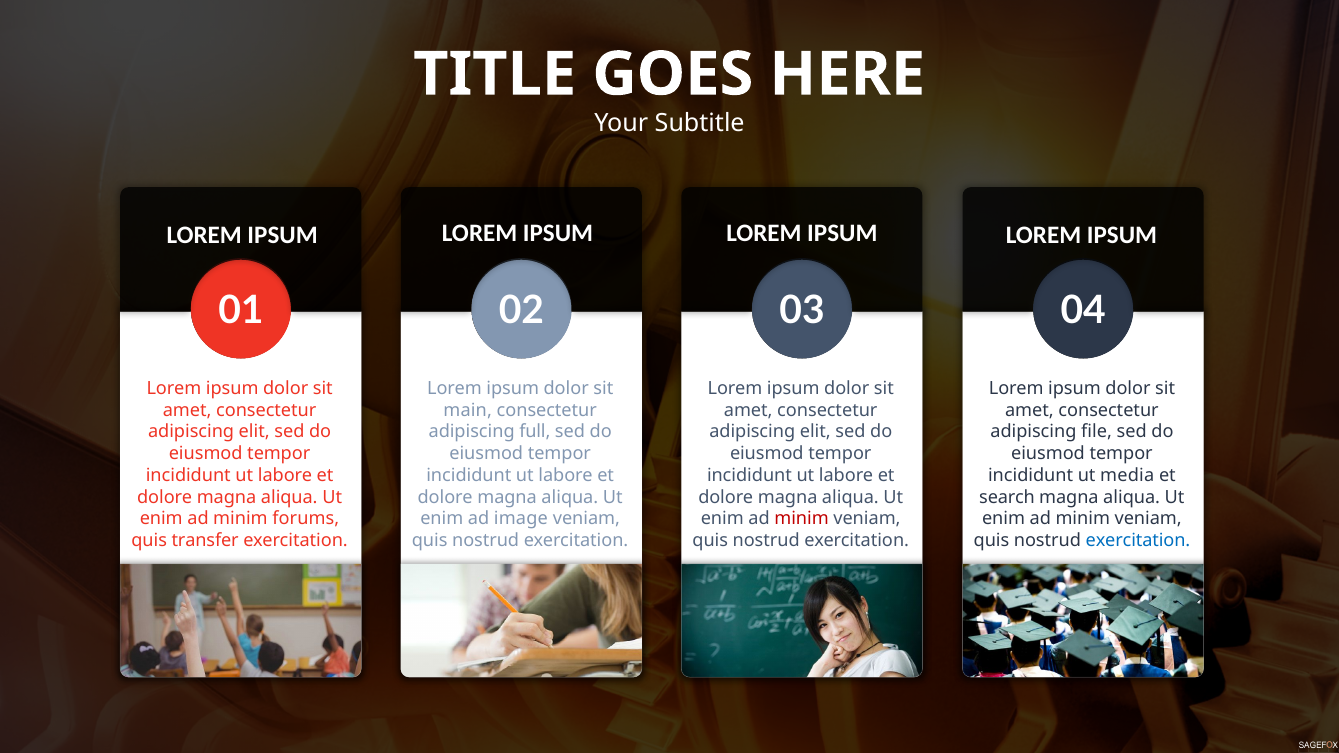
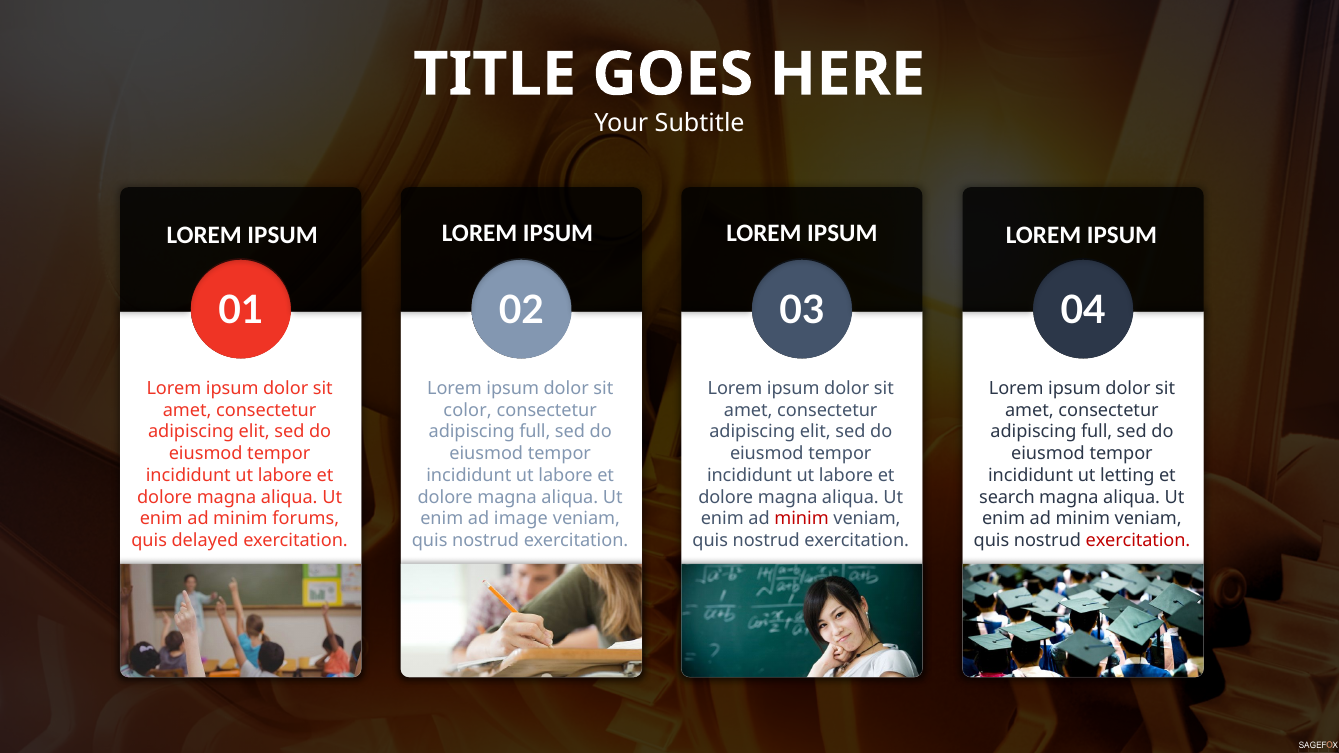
main: main -> color
file at (1096, 432): file -> full
media: media -> letting
transfer: transfer -> delayed
exercitation at (1138, 541) colour: blue -> red
